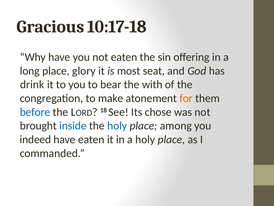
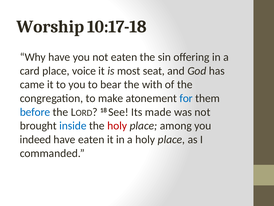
Gracious: Gracious -> Worship
long: long -> card
glory: glory -> voice
drink: drink -> came
for colour: orange -> blue
chose: chose -> made
holy at (117, 125) colour: blue -> red
